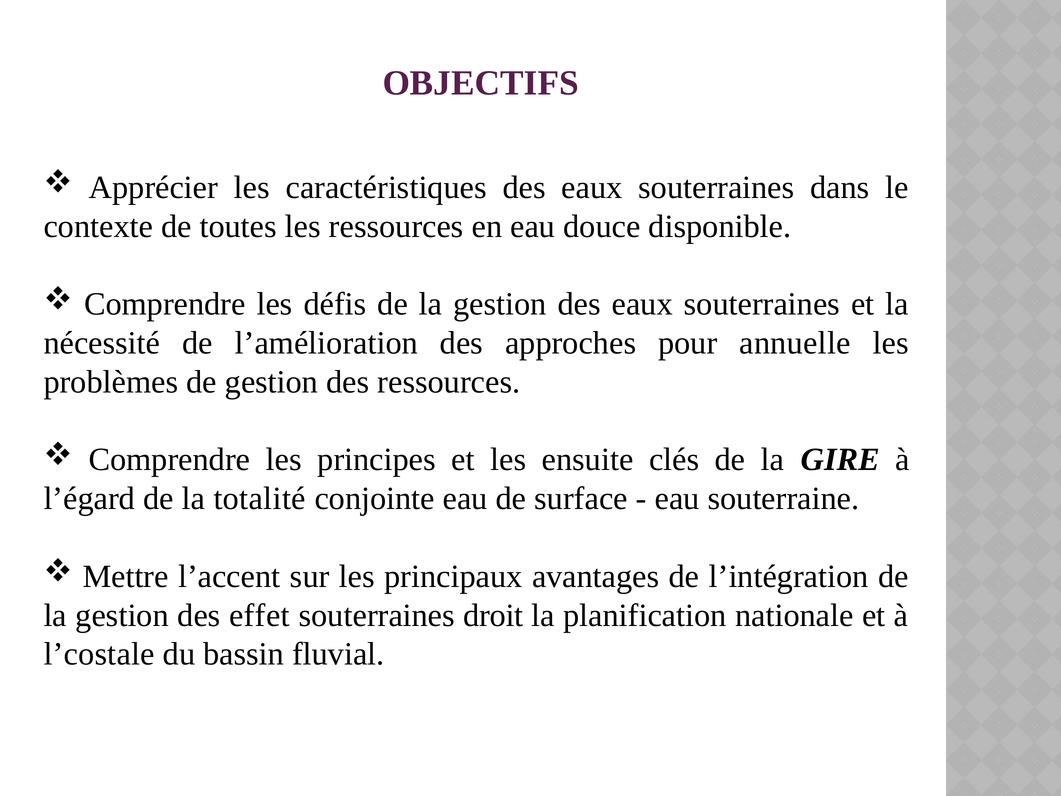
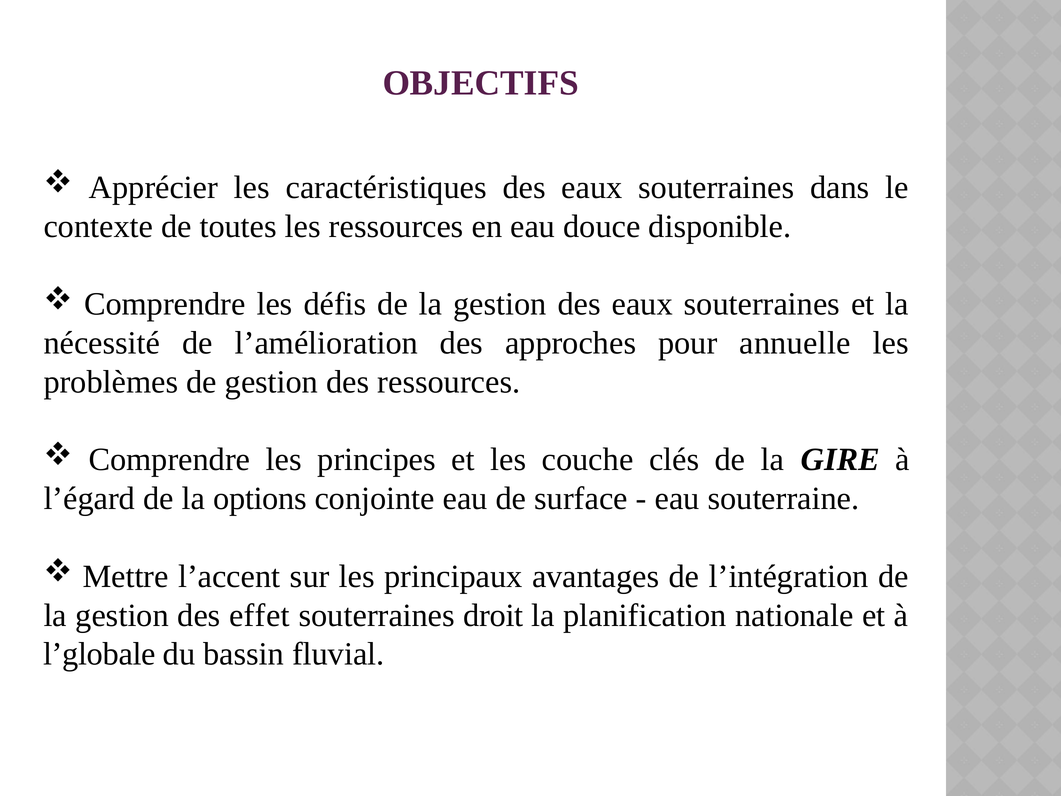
ensuite: ensuite -> couche
totalité: totalité -> options
l’costale: l’costale -> l’globale
